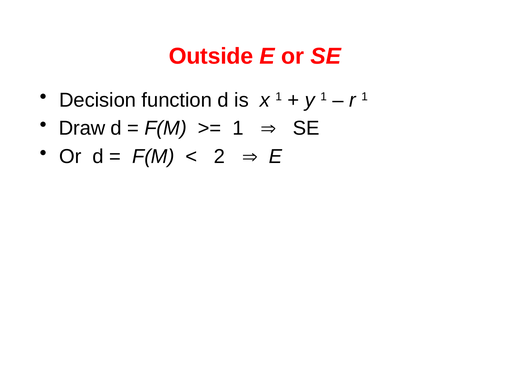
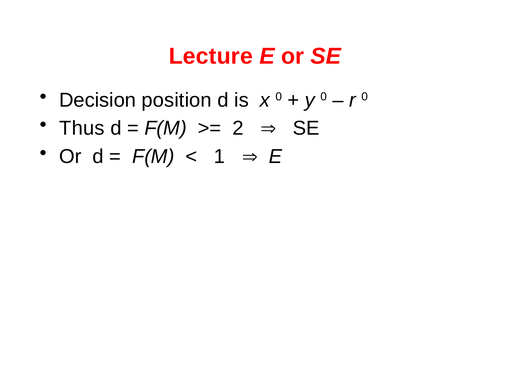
Outside: Outside -> Lecture
function: function -> position
x 1: 1 -> 0
y 1: 1 -> 0
r 1: 1 -> 0
Draw: Draw -> Thus
1 at (238, 128): 1 -> 2
2: 2 -> 1
